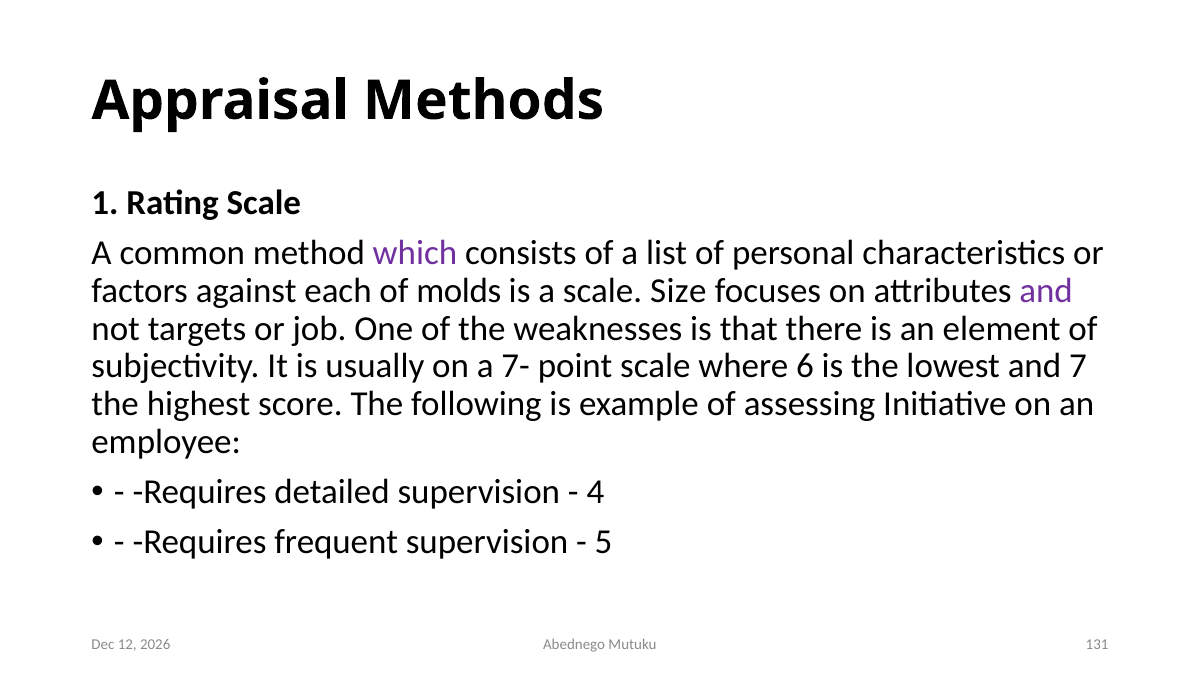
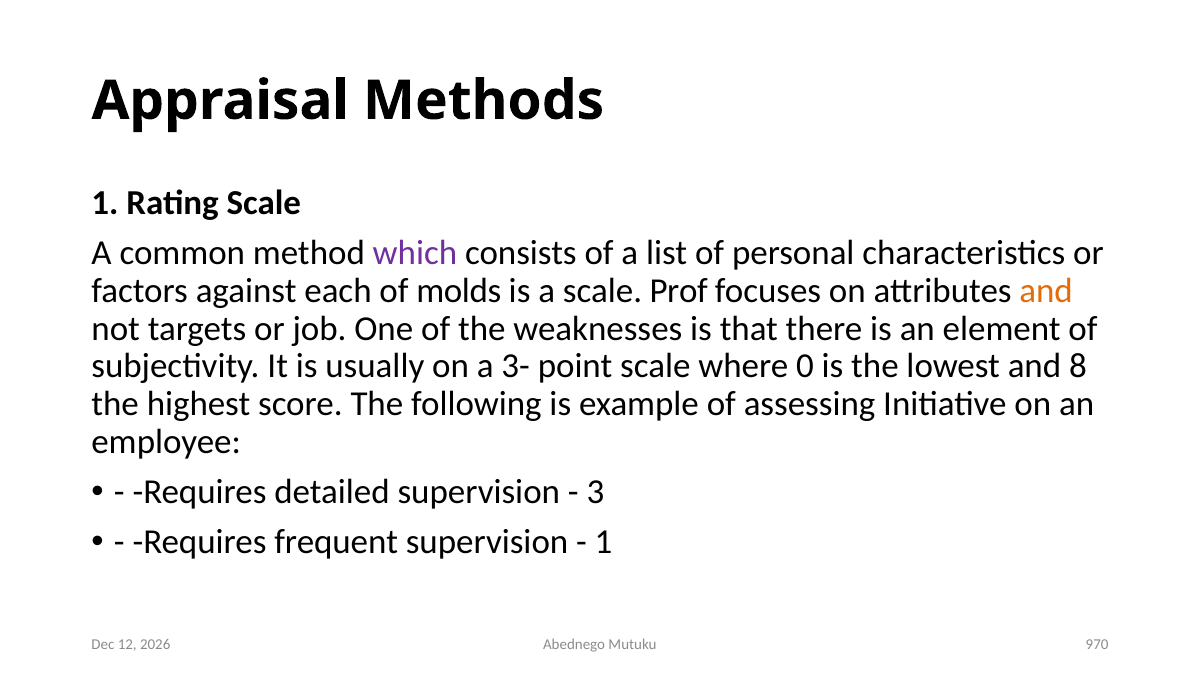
Size: Size -> Prof
and at (1046, 291) colour: purple -> orange
7-: 7- -> 3-
6: 6 -> 0
7: 7 -> 8
4: 4 -> 3
5 at (604, 542): 5 -> 1
131: 131 -> 970
